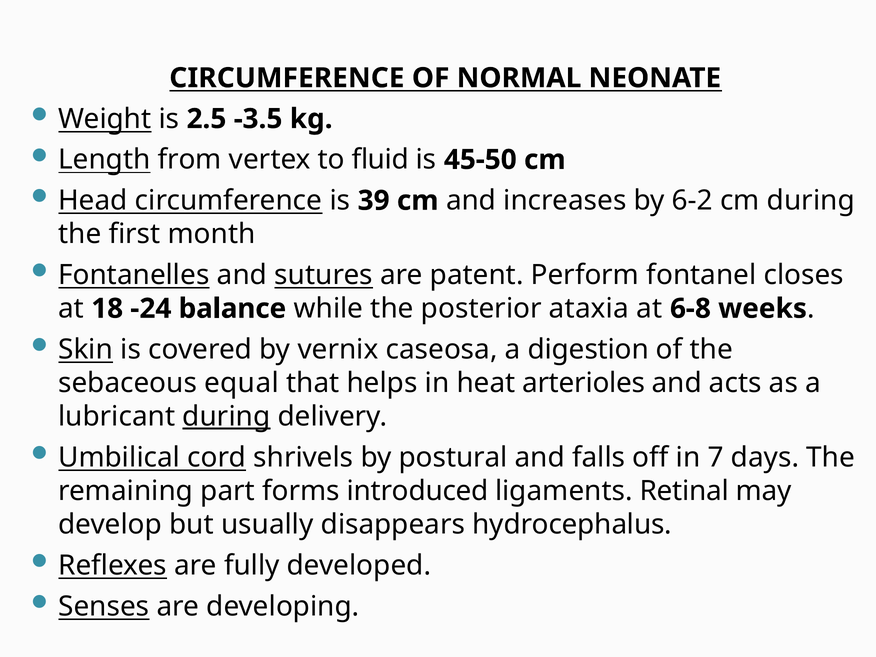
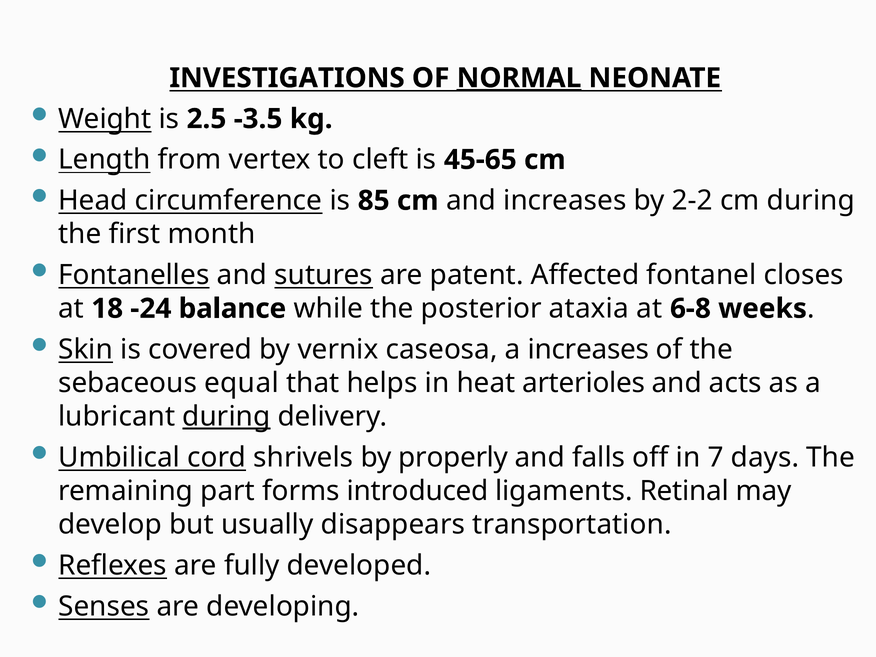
CIRCUMFERENCE at (287, 78): CIRCUMFERENCE -> INVESTIGATIONS
NORMAL underline: none -> present
fluid: fluid -> cleft
45-50: 45-50 -> 45-65
39: 39 -> 85
6-2: 6-2 -> 2-2
Perform: Perform -> Affected
a digestion: digestion -> increases
postural: postural -> properly
hydrocephalus: hydrocephalus -> transportation
